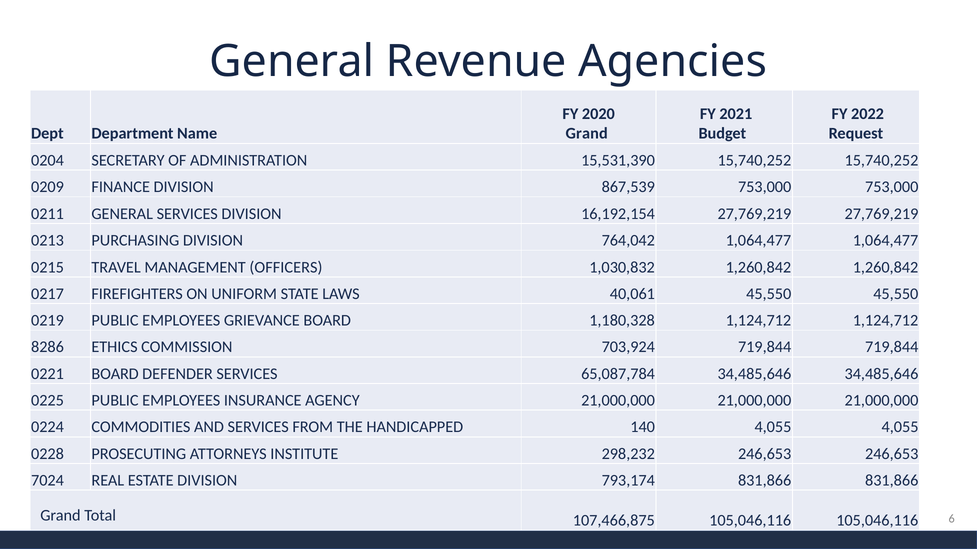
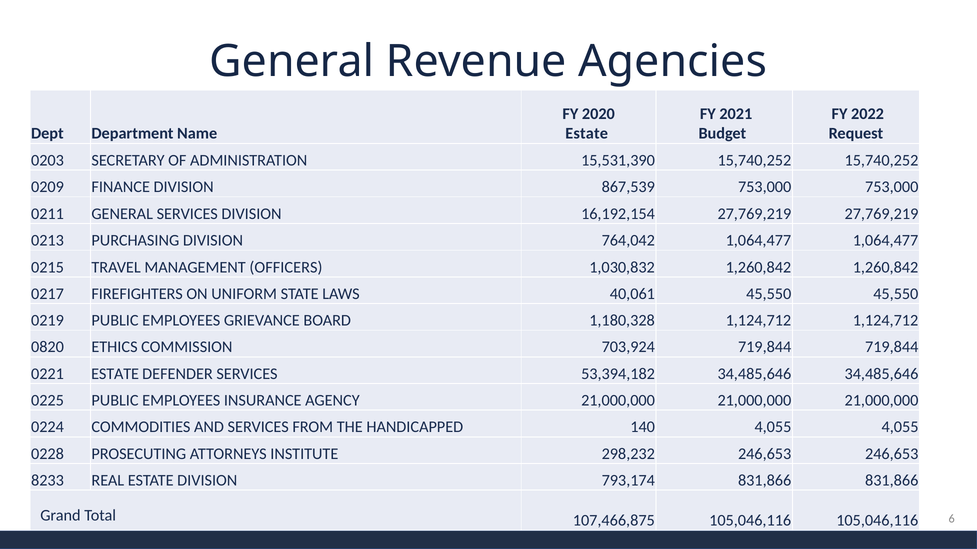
Grand at (587, 134): Grand -> Estate
0204: 0204 -> 0203
8286: 8286 -> 0820
0221 BOARD: BOARD -> ESTATE
65,087,784: 65,087,784 -> 53,394,182
7024: 7024 -> 8233
